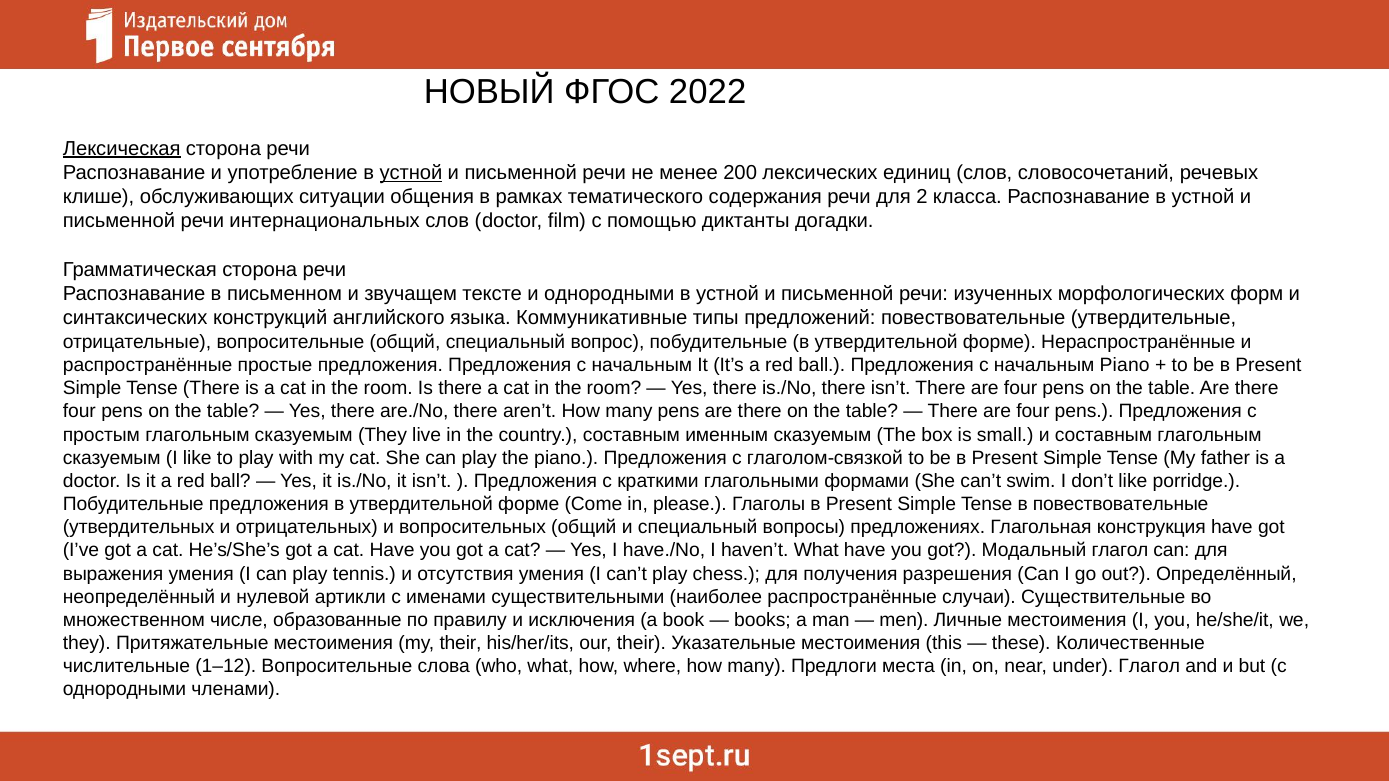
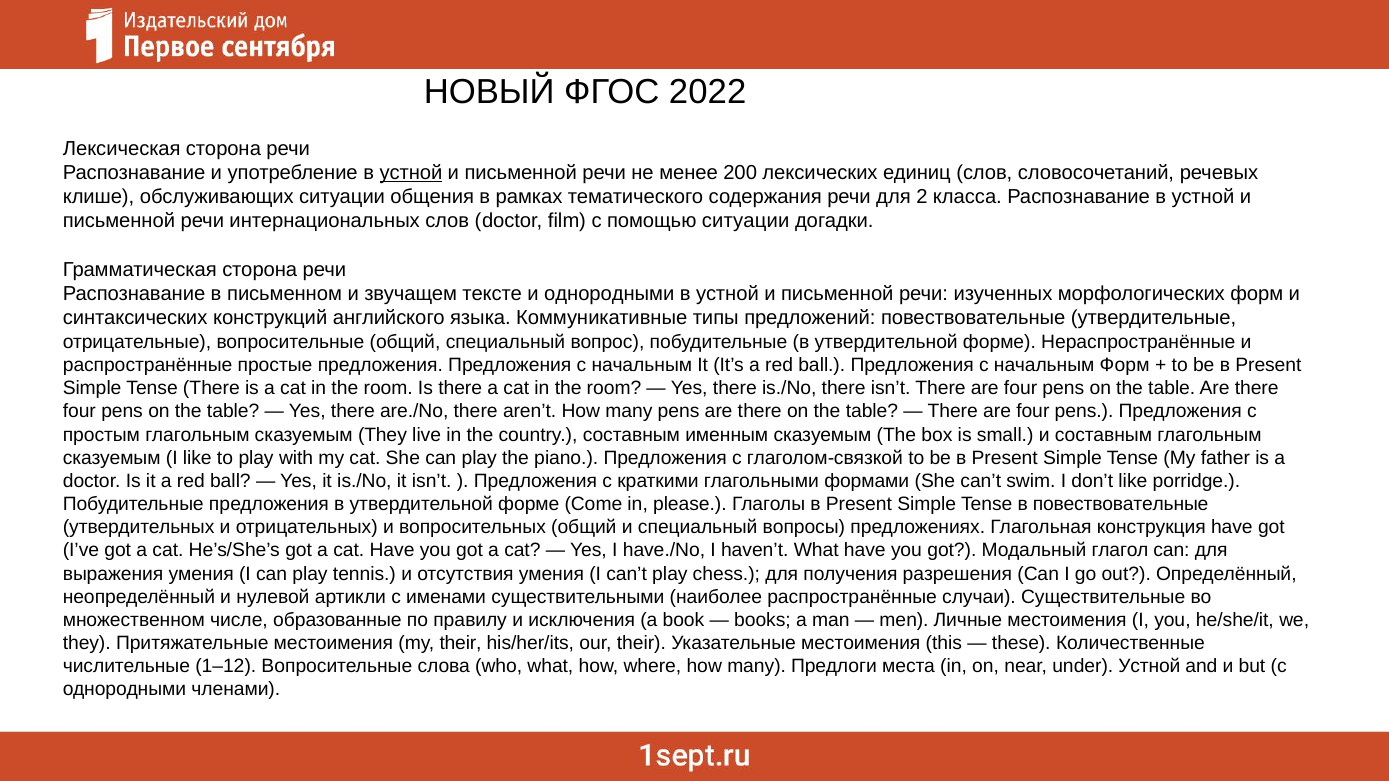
Лексическая underline: present -> none
помощью диктанты: диктанты -> ситуации
начальным Piano: Piano -> Форм
under Глагол: Глагол -> Устной
